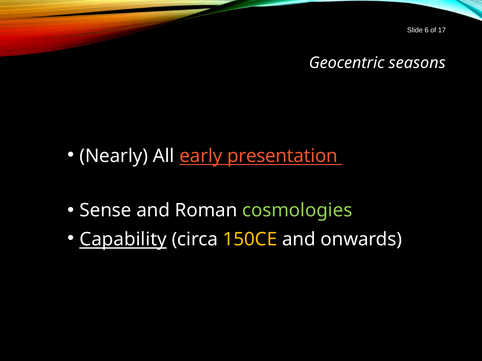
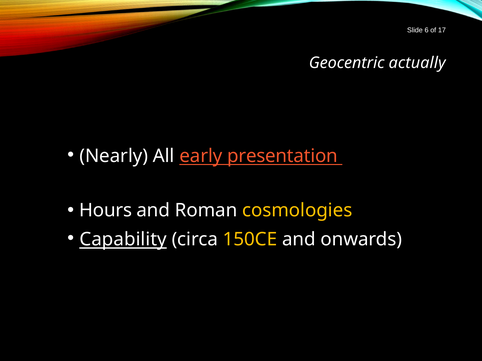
seasons: seasons -> actually
Sense: Sense -> Hours
cosmologies colour: light green -> yellow
